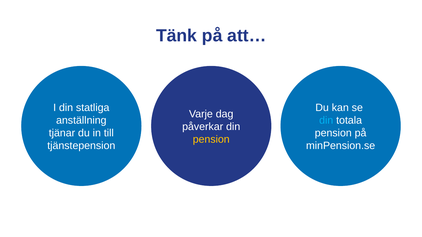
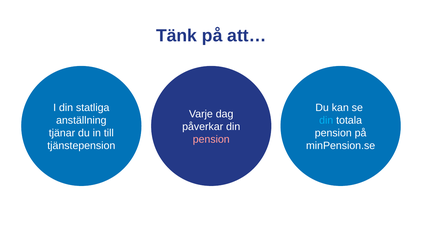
pension at (211, 140) colour: yellow -> pink
